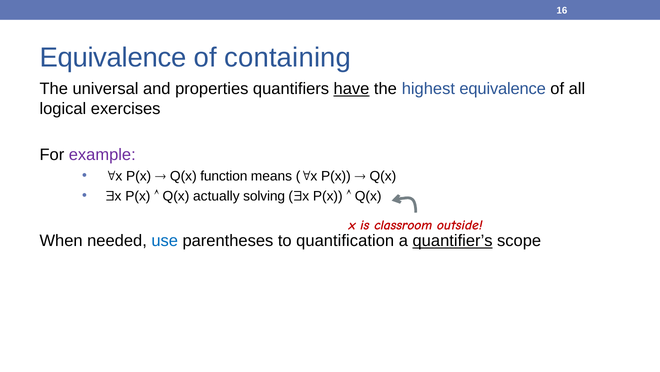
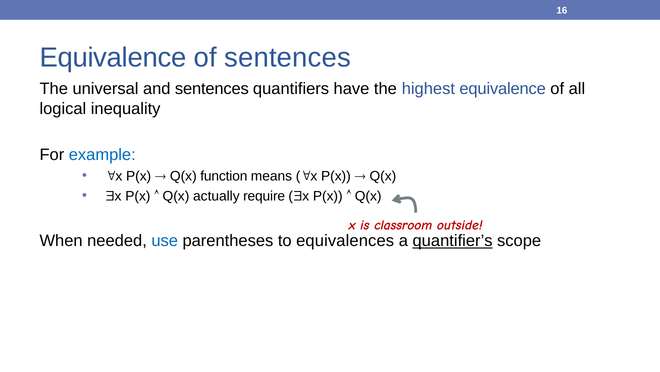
of containing: containing -> sentences
and properties: properties -> sentences
have underline: present -> none
exercises: exercises -> inequality
example colour: purple -> blue
solving: solving -> require
quantification: quantification -> equivalences
